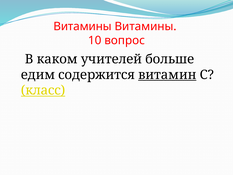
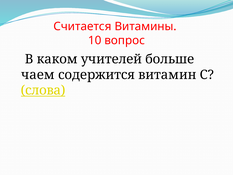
Витамины at (82, 26): Витамины -> Считается
едим: едим -> чаем
витамин underline: present -> none
класс: класс -> слова
